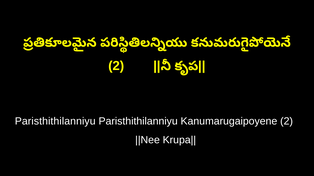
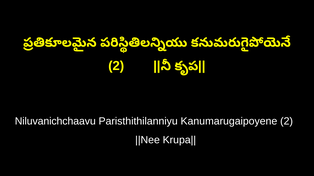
Paristhithilanniyu at (55, 122): Paristhithilanniyu -> Niluvanichchaavu
